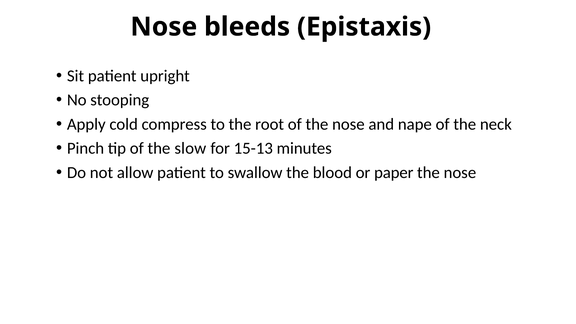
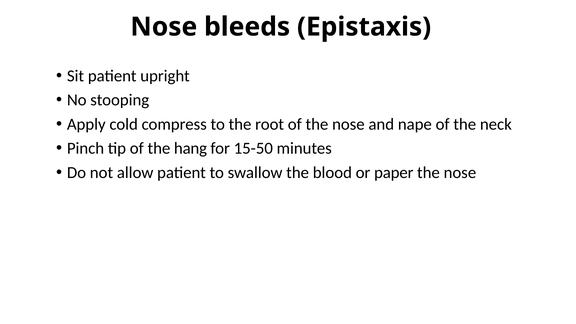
slow: slow -> hang
15-13: 15-13 -> 15-50
